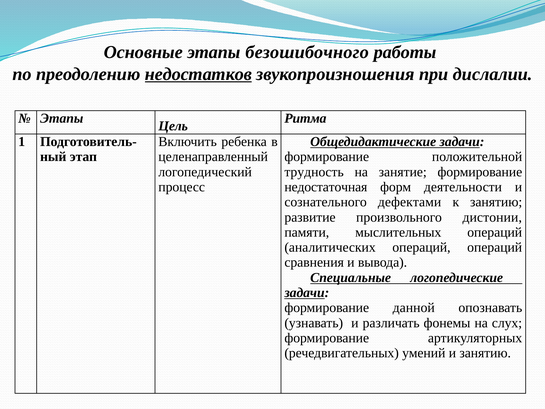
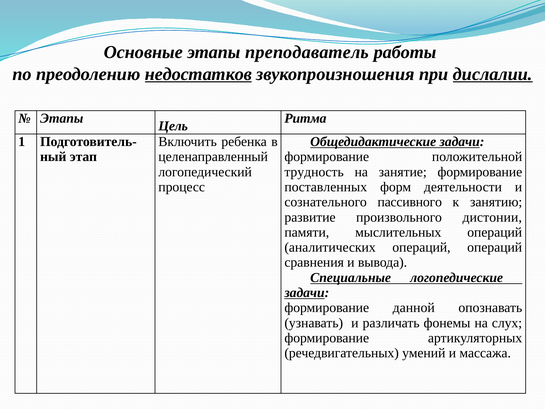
безошибочного: безошибочного -> преподаватель
дислалии underline: none -> present
недостаточная: недостаточная -> поставленных
дефектами: дефектами -> пассивного
и занятию: занятию -> массажа
